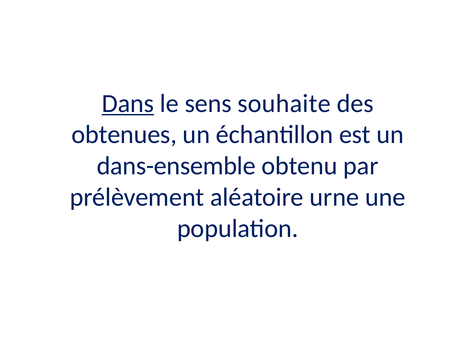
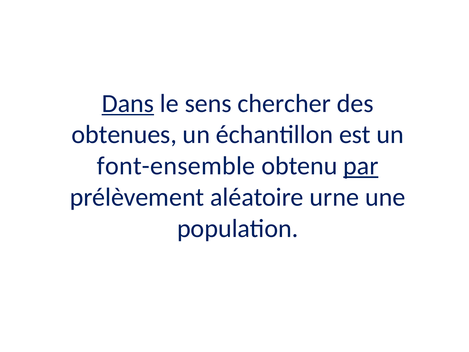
souhaite: souhaite -> chercher
dans-ensemble: dans-ensemble -> font-ensemble
par underline: none -> present
